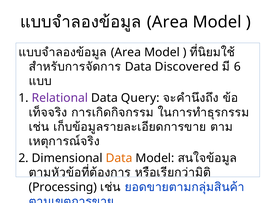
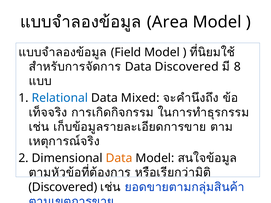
Area at (126, 52): Area -> Field
6: 6 -> 8
Relational colour: purple -> blue
Query: Query -> Mixed
Processing at (63, 187): Processing -> Discovered
